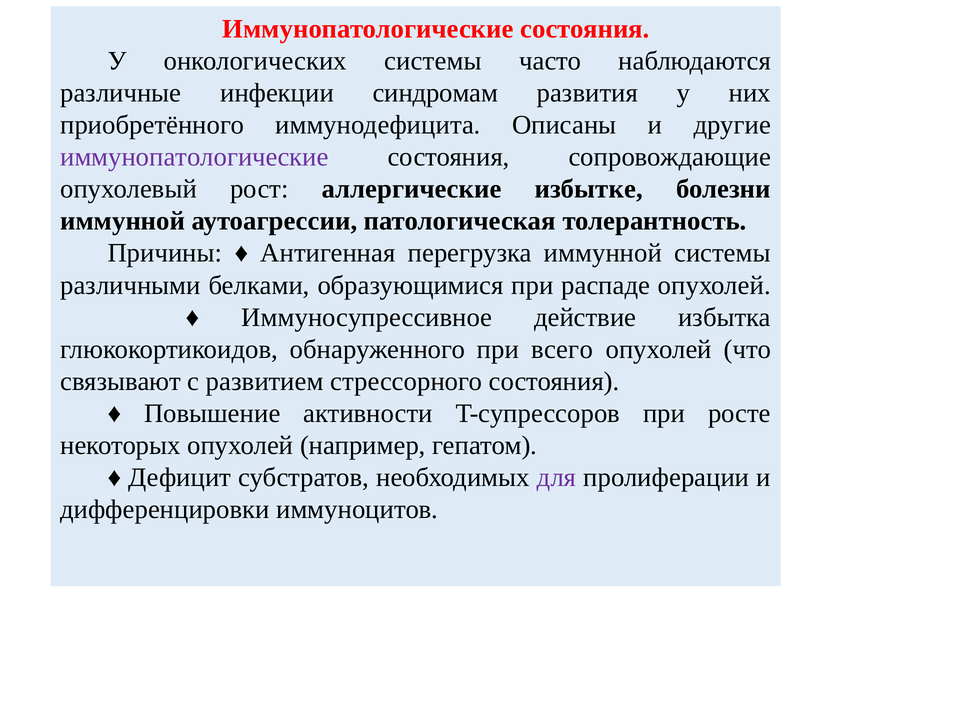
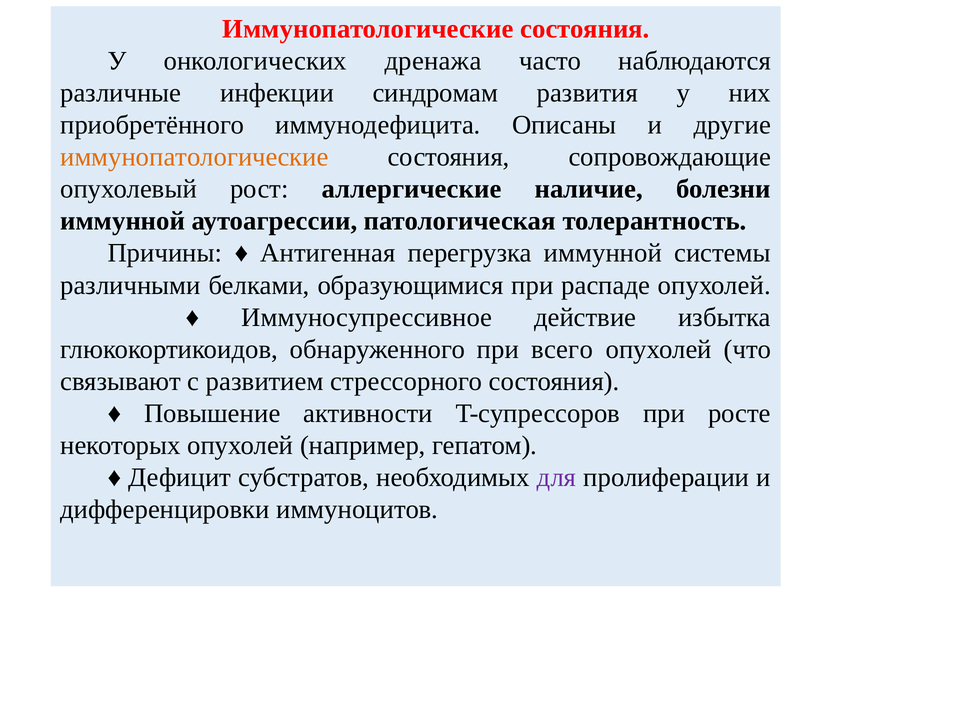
онкологических системы: системы -> дренажа
иммунопатологические at (194, 157) colour: purple -> orange
избытке: избытке -> наличие
